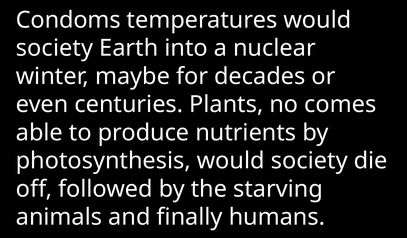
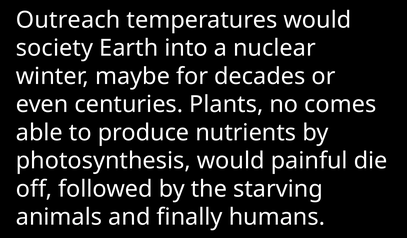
Condoms: Condoms -> Outreach
photosynthesis would society: society -> painful
